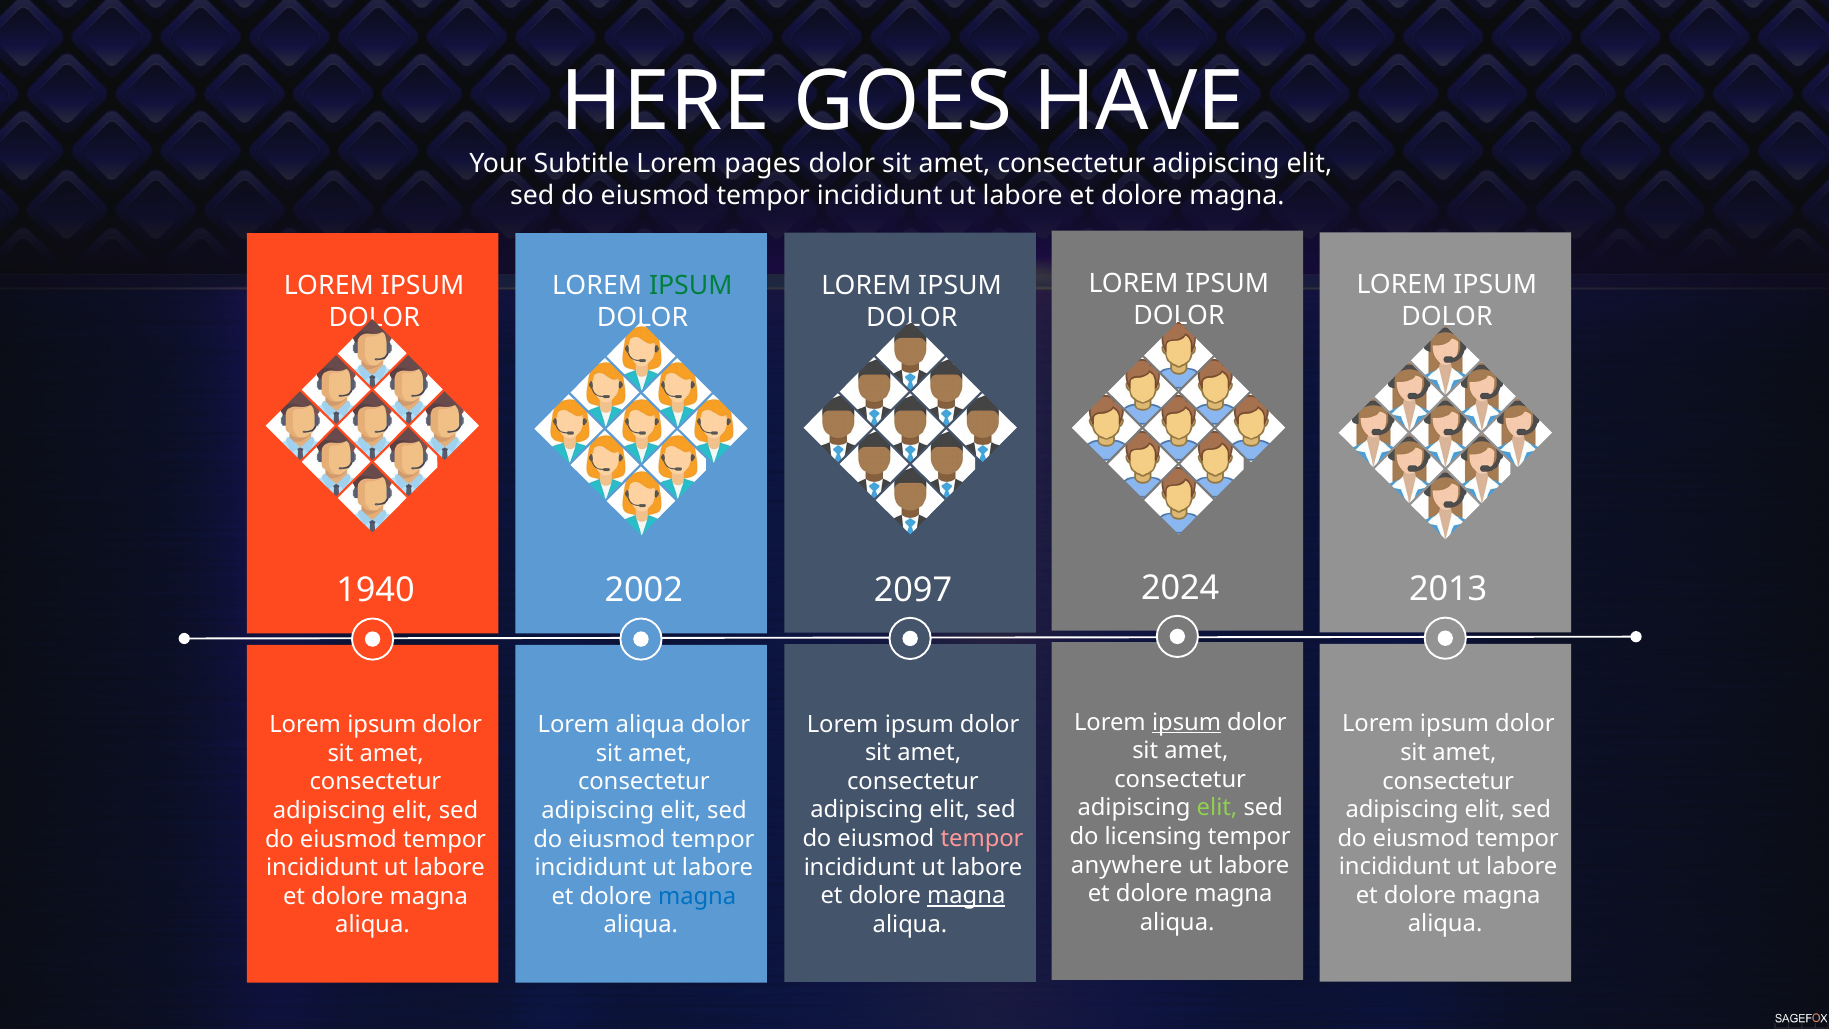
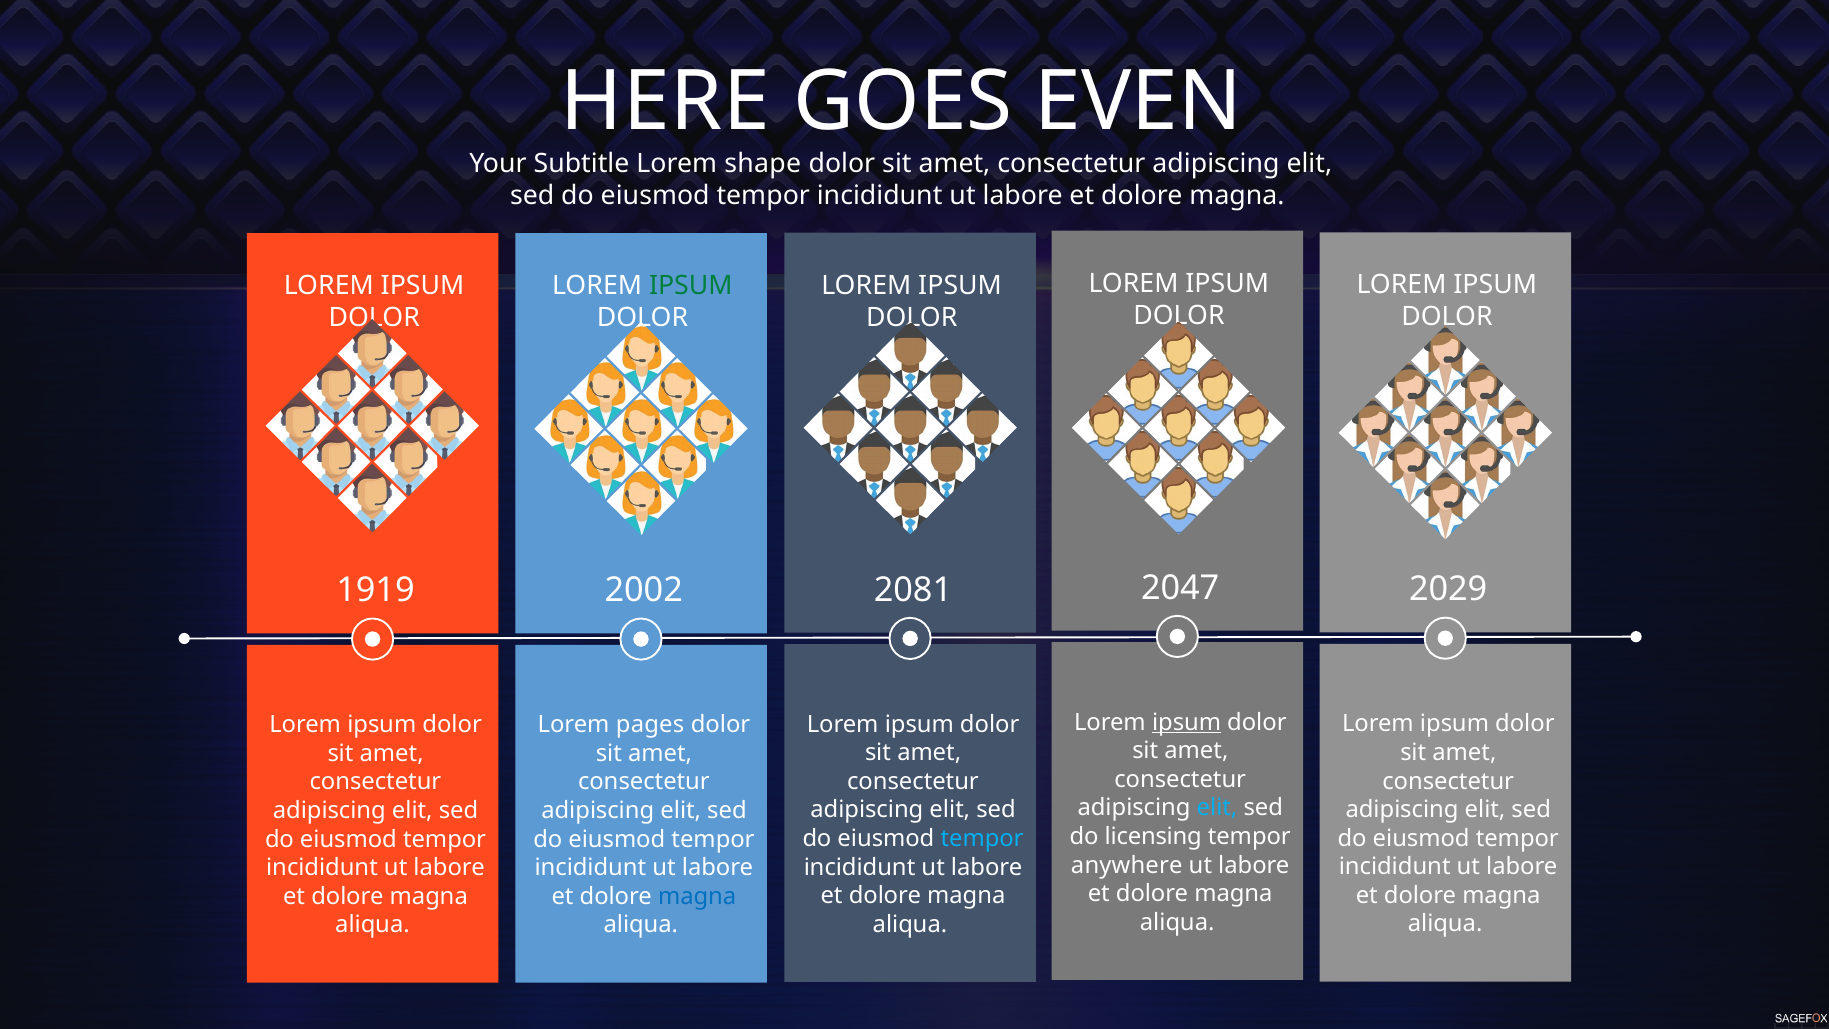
HAVE: HAVE -> EVEN
pages: pages -> shape
2024: 2024 -> 2047
2013: 2013 -> 2029
2097: 2097 -> 2081
1940: 1940 -> 1919
Lorem aliqua: aliqua -> pages
elit at (1217, 808) colour: light green -> light blue
tempor at (982, 838) colour: pink -> light blue
magna at (966, 896) underline: present -> none
